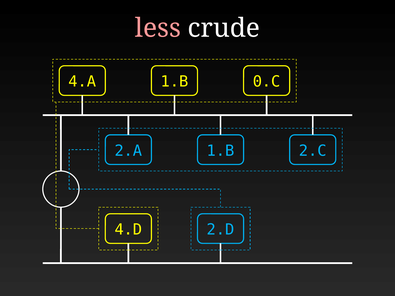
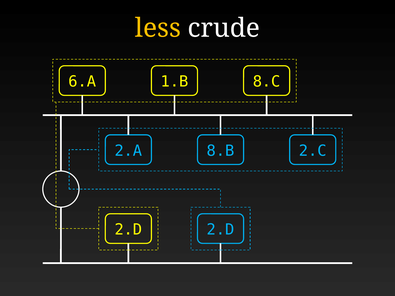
less colour: pink -> yellow
4.A: 4.A -> 6.A
0.C: 0.C -> 8.C
2.A 1.B: 1.B -> 8.B
4.D at (128, 230): 4.D -> 2.D
